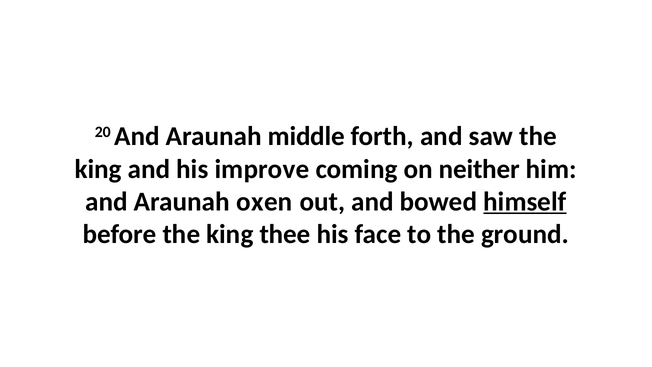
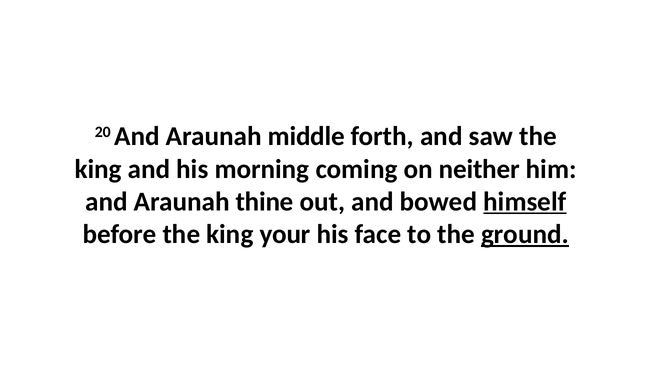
improve: improve -> morning
oxen: oxen -> thine
thee: thee -> your
ground underline: none -> present
